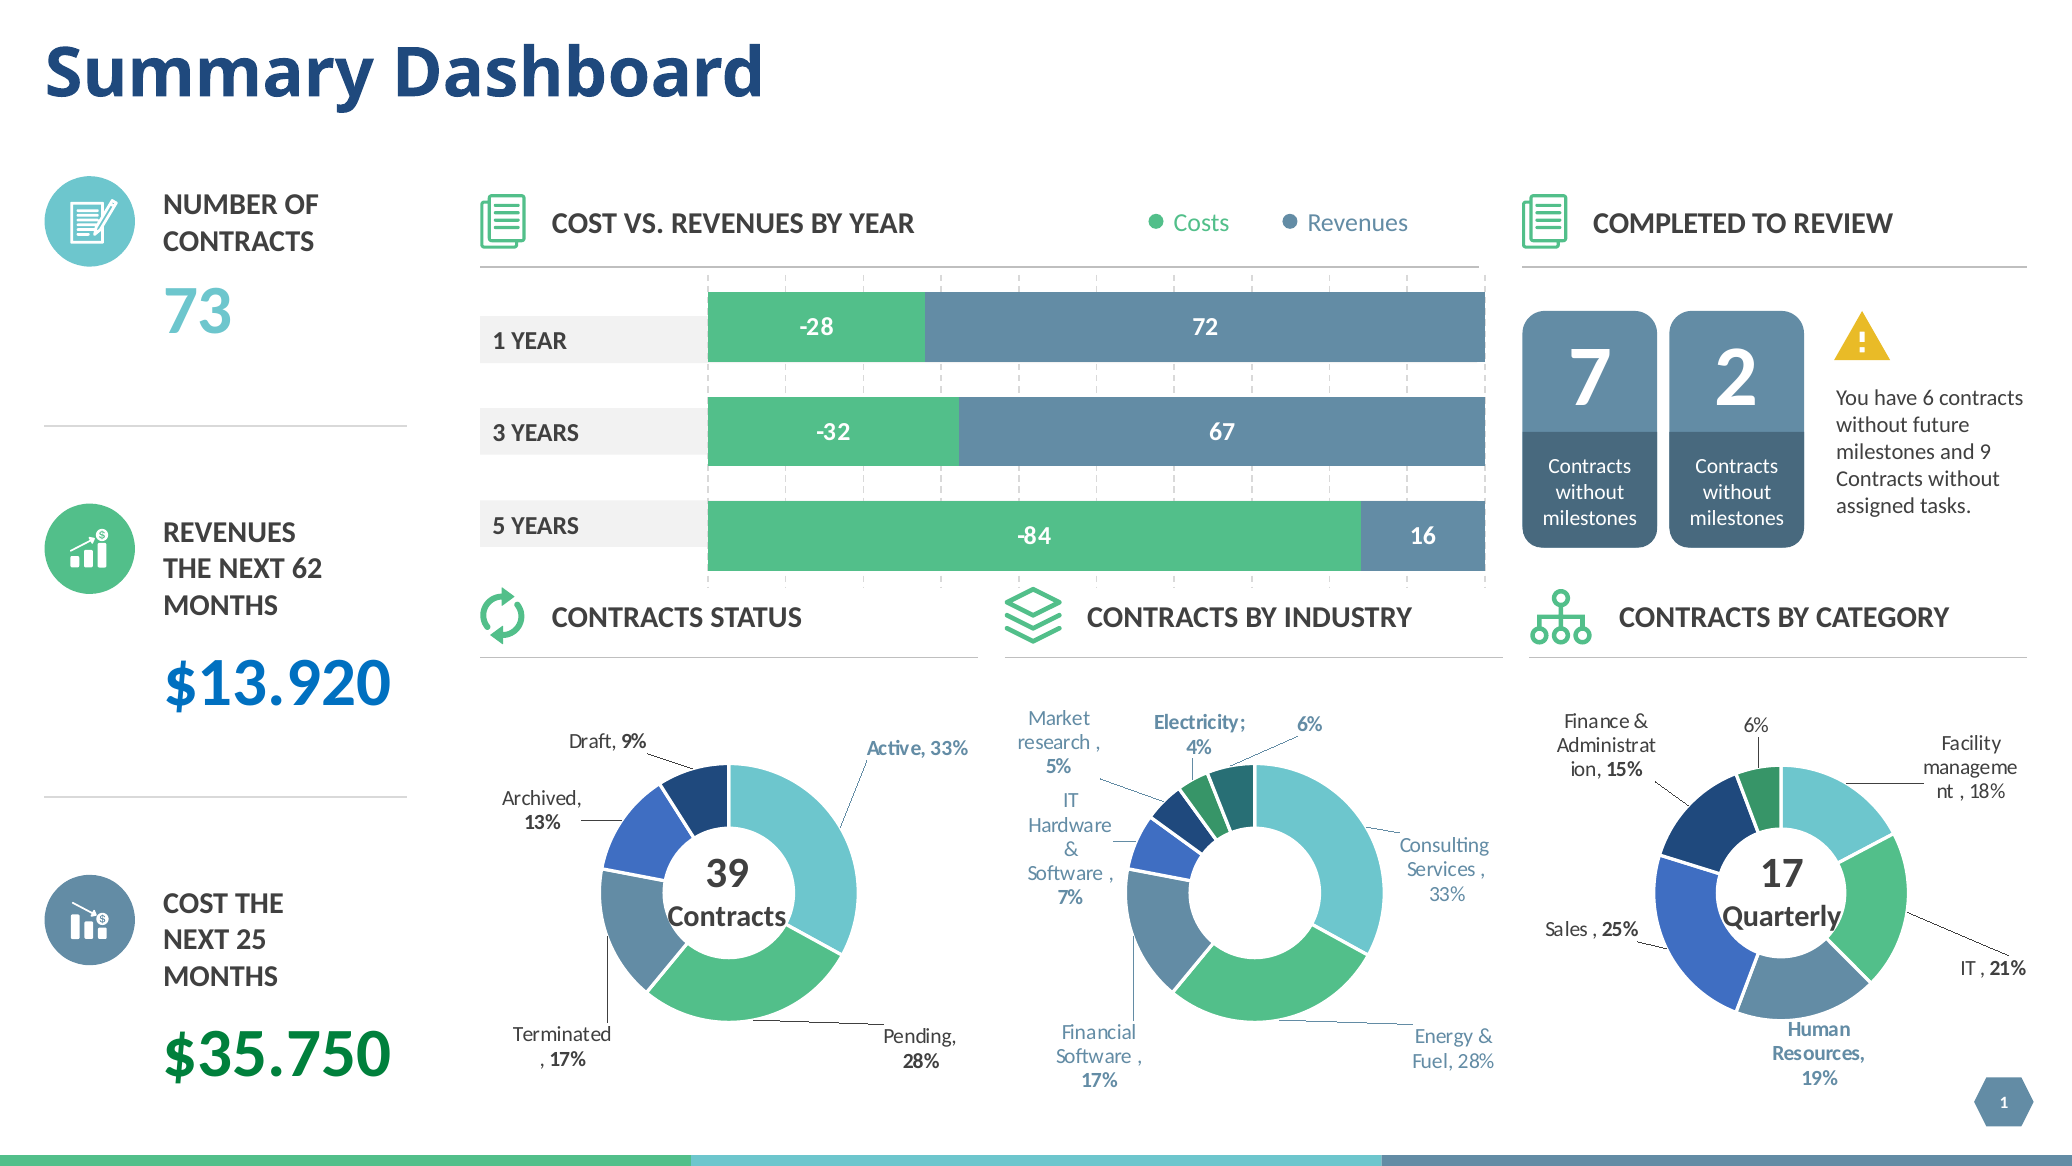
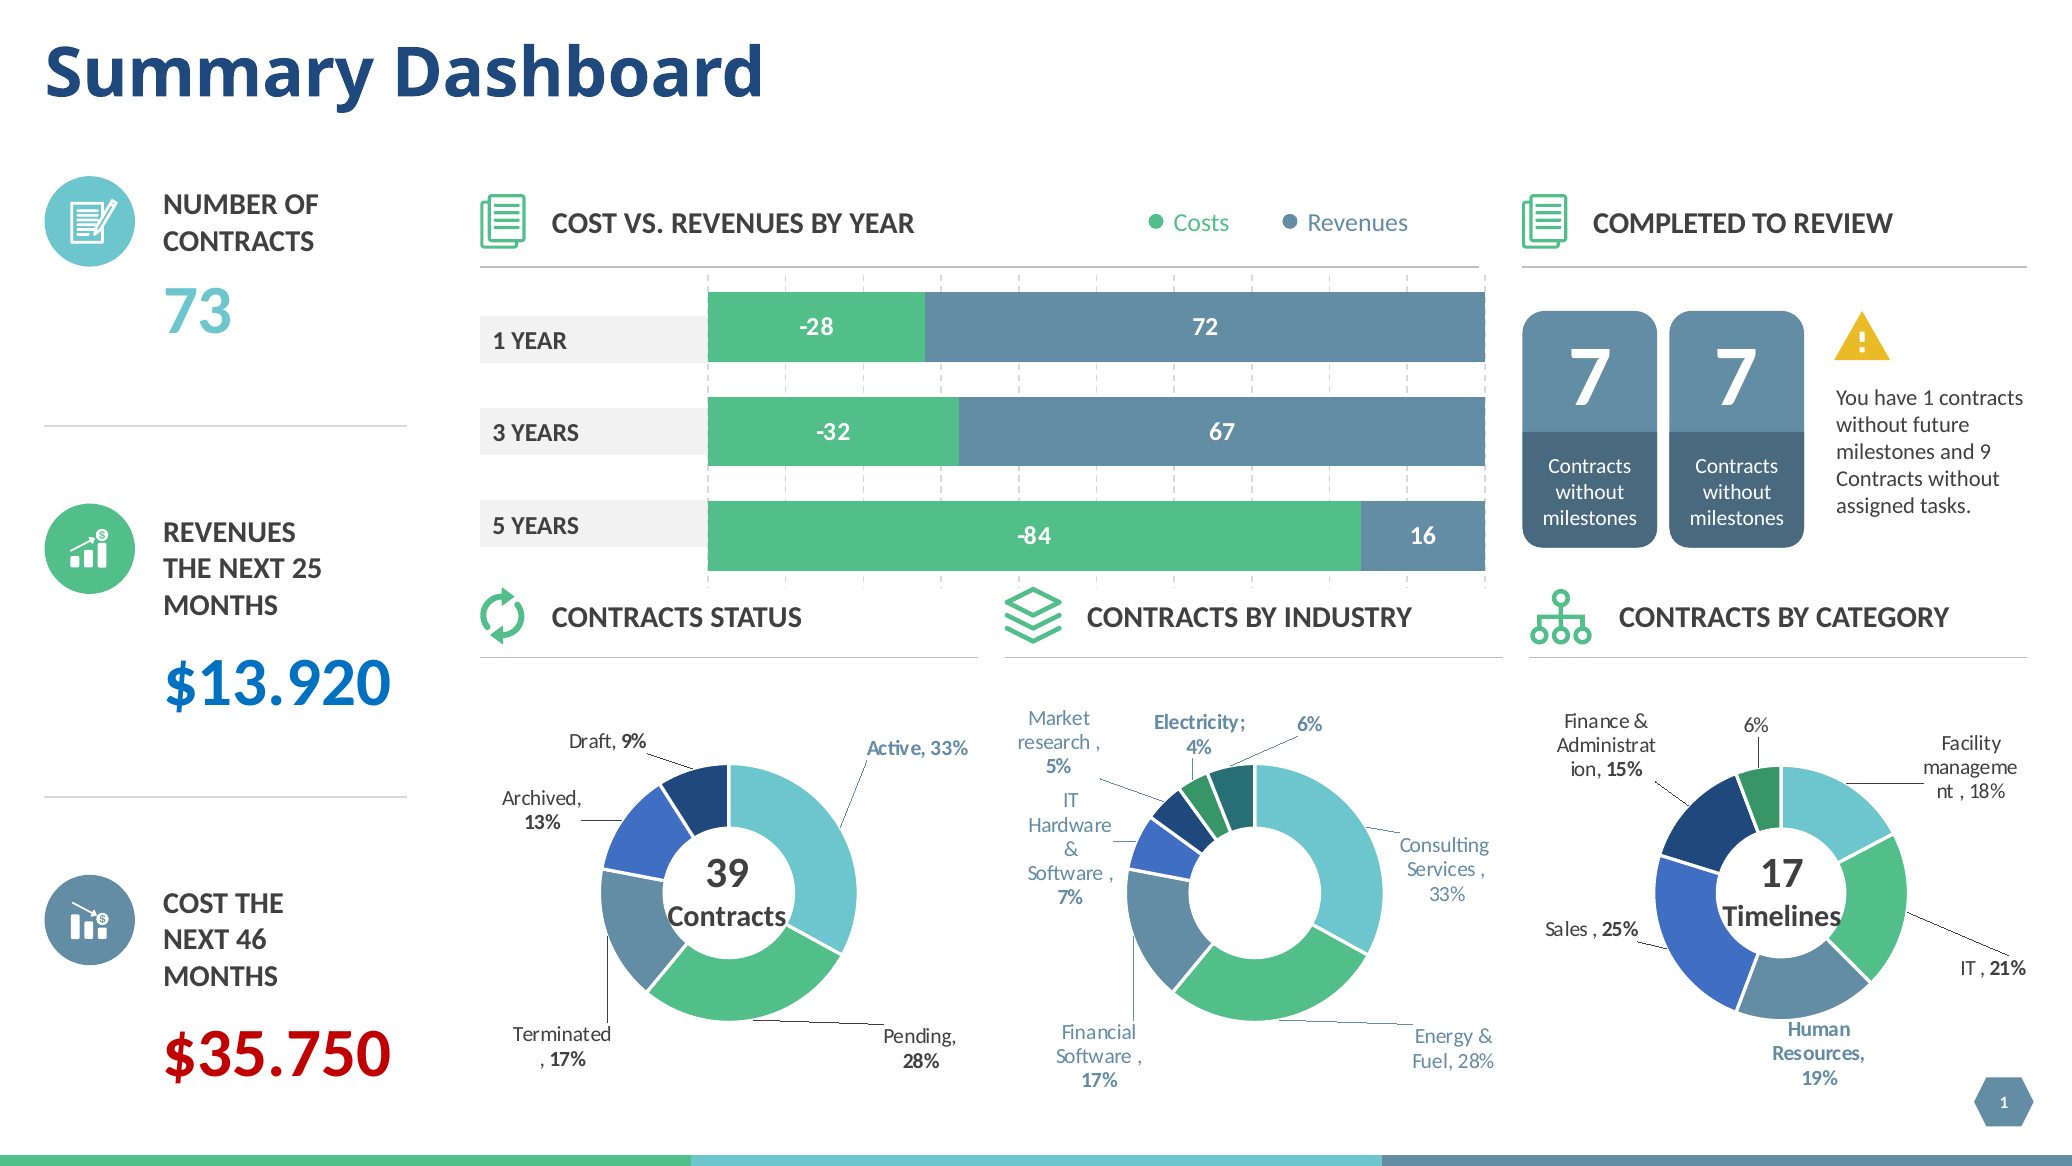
7 2: 2 -> 7
have 6: 6 -> 1
62: 62 -> 25
Quarterly: Quarterly -> Timelines
25: 25 -> 46
$35.750 colour: green -> red
